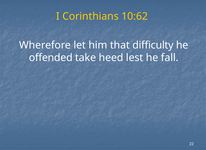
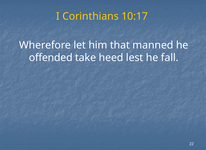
10:62: 10:62 -> 10:17
difficulty: difficulty -> manned
